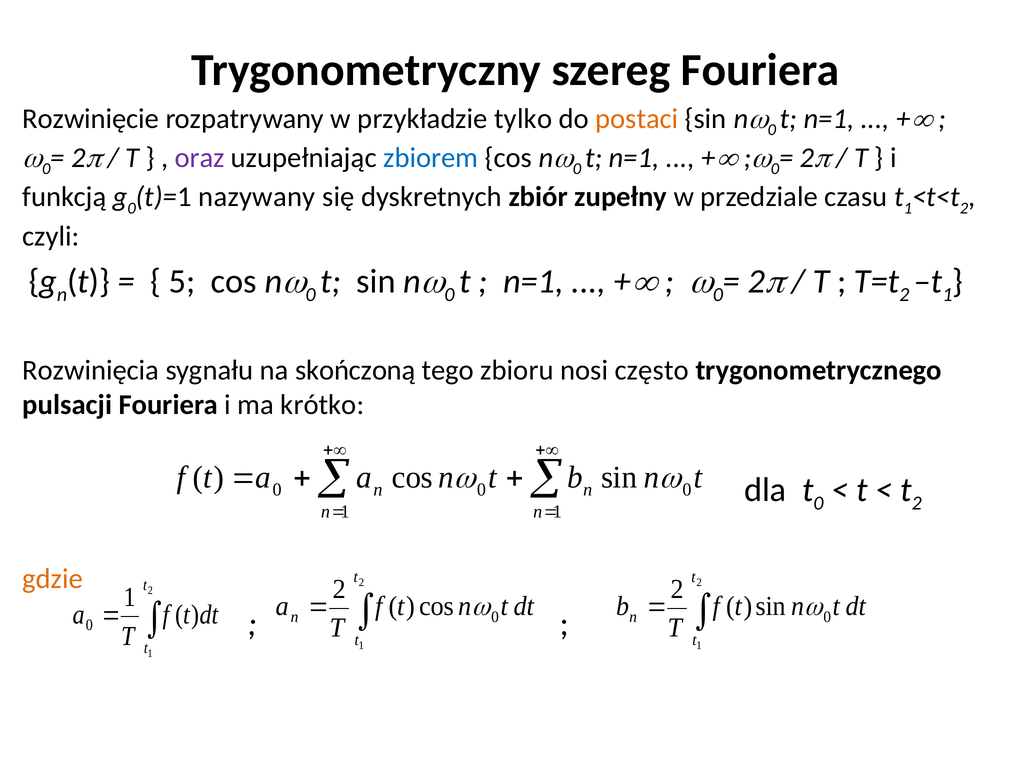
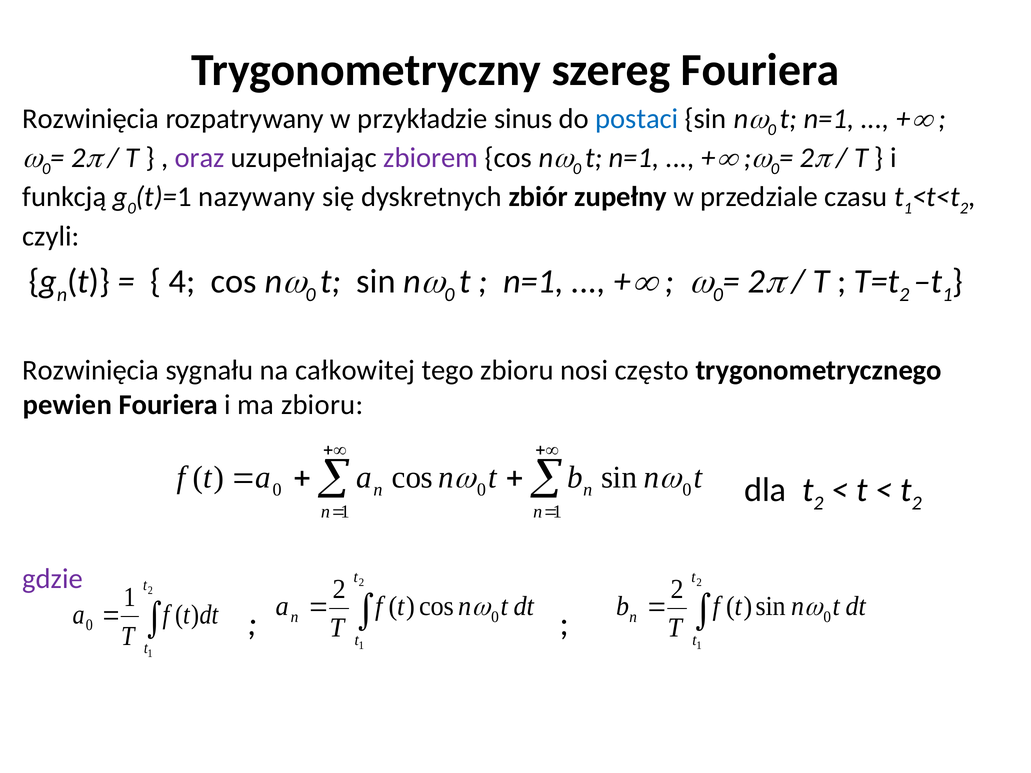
Rozwinięcie at (91, 119): Rozwinięcie -> Rozwinięcia
tylko: tylko -> sinus
postaci colour: orange -> blue
zbiorem colour: blue -> purple
5: 5 -> 4
skończoną: skończoną -> całkowitej
pulsacji: pulsacji -> pewien
ma krótko: krótko -> zbioru
dla t 0: 0 -> 2
gdzie colour: orange -> purple
